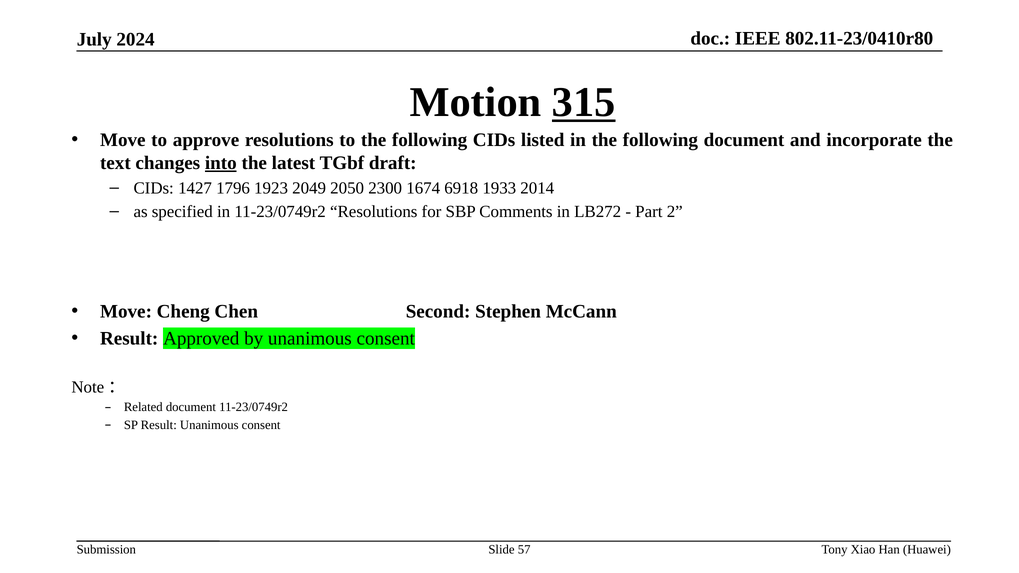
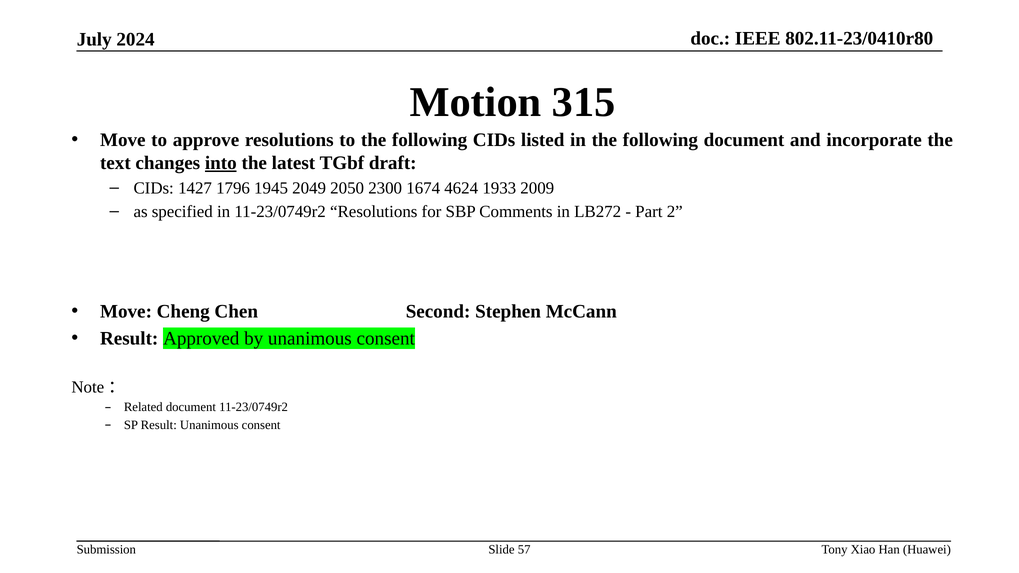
315 underline: present -> none
1923: 1923 -> 1945
6918: 6918 -> 4624
2014: 2014 -> 2009
